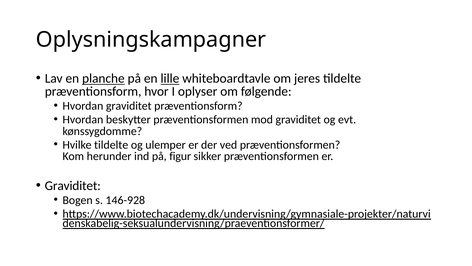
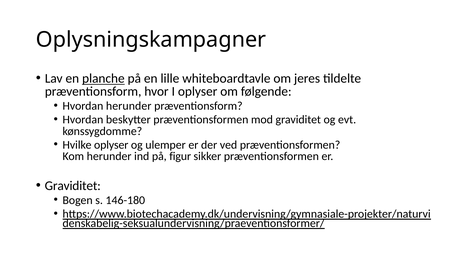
lille underline: present -> none
Hvordan graviditet: graviditet -> herunder
Hvilke tildelte: tildelte -> oplyser
146-928: 146-928 -> 146-180
